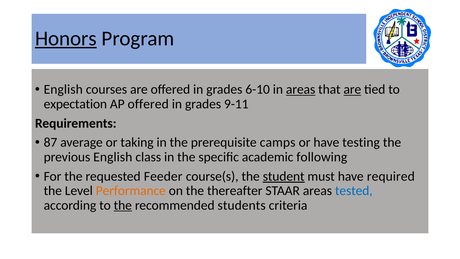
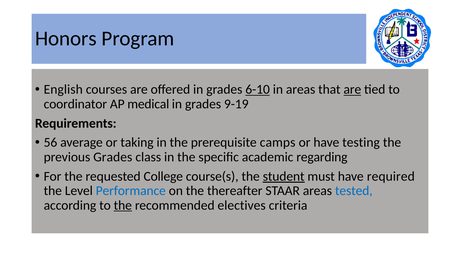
Honors underline: present -> none
6-10 underline: none -> present
areas at (301, 89) underline: present -> none
expectation: expectation -> coordinator
AP offered: offered -> medical
9-11: 9-11 -> 9-19
87: 87 -> 56
previous English: English -> Grades
following: following -> regarding
Feeder: Feeder -> College
Performance colour: orange -> blue
students: students -> electives
